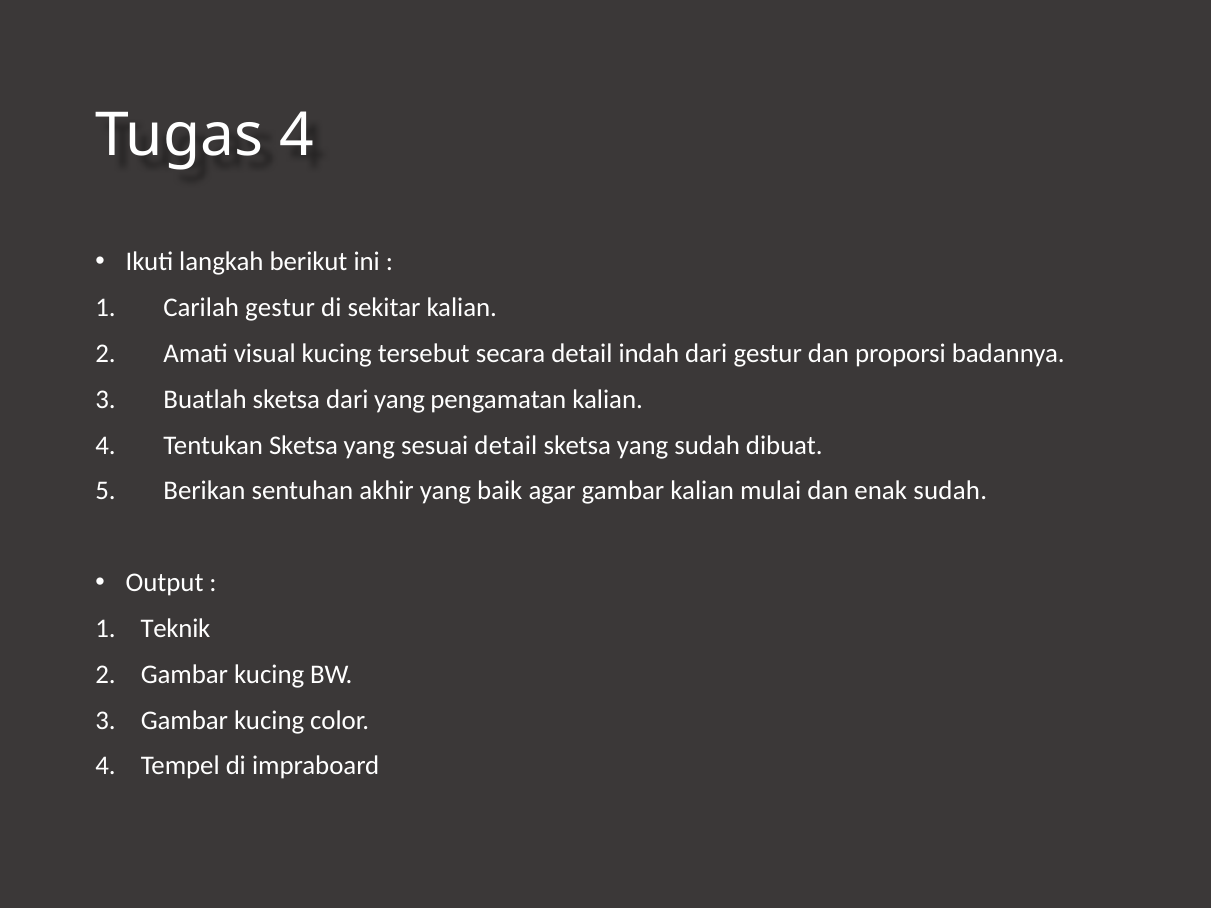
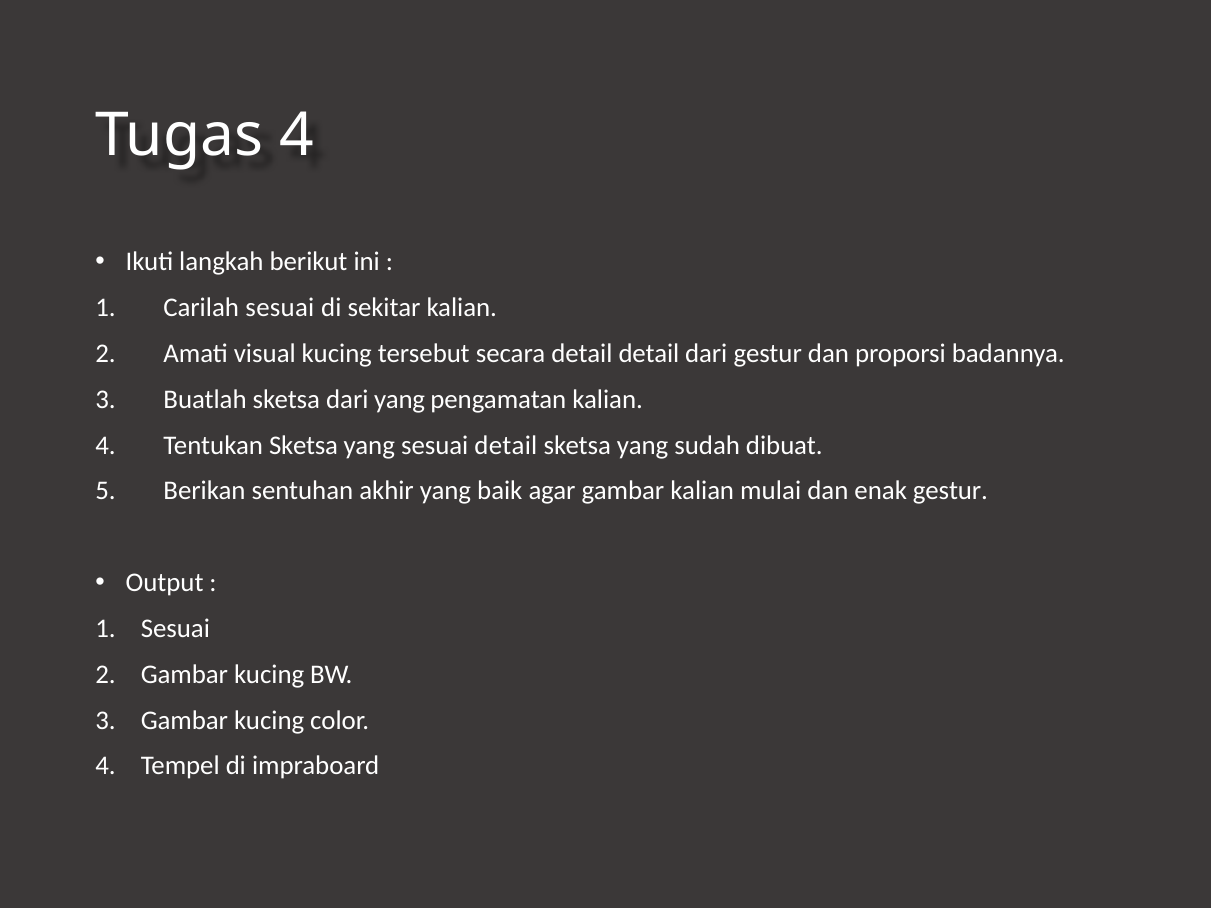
Carilah gestur: gestur -> sesuai
detail indah: indah -> detail
enak sudah: sudah -> gestur
Teknik at (175, 629): Teknik -> Sesuai
